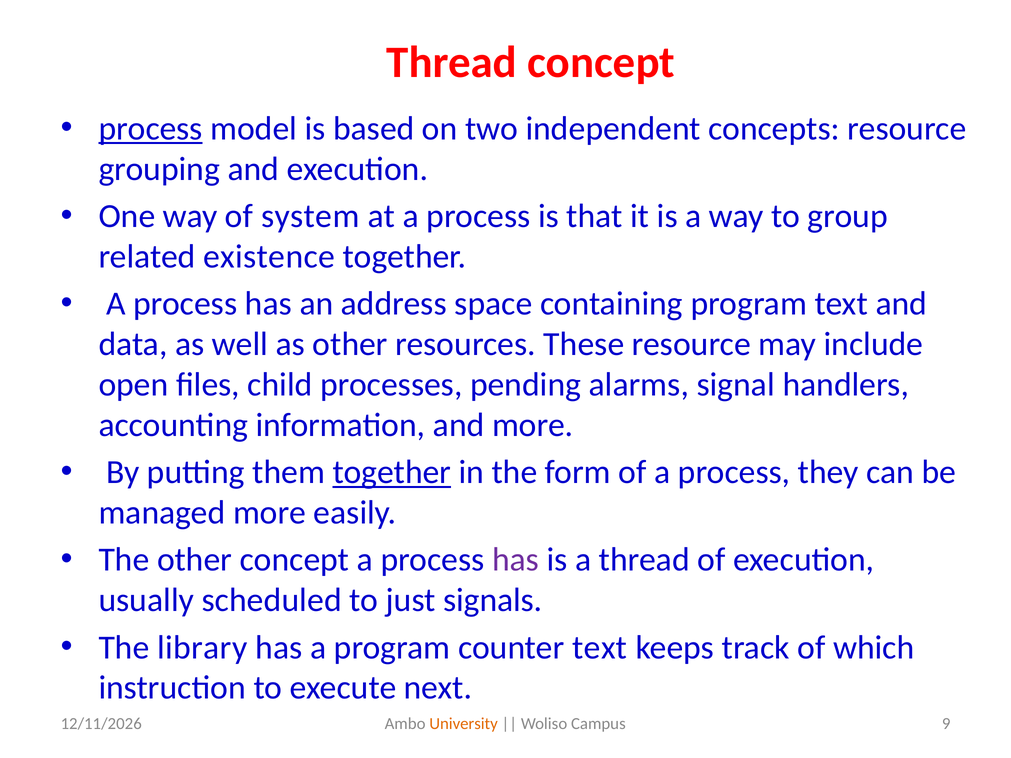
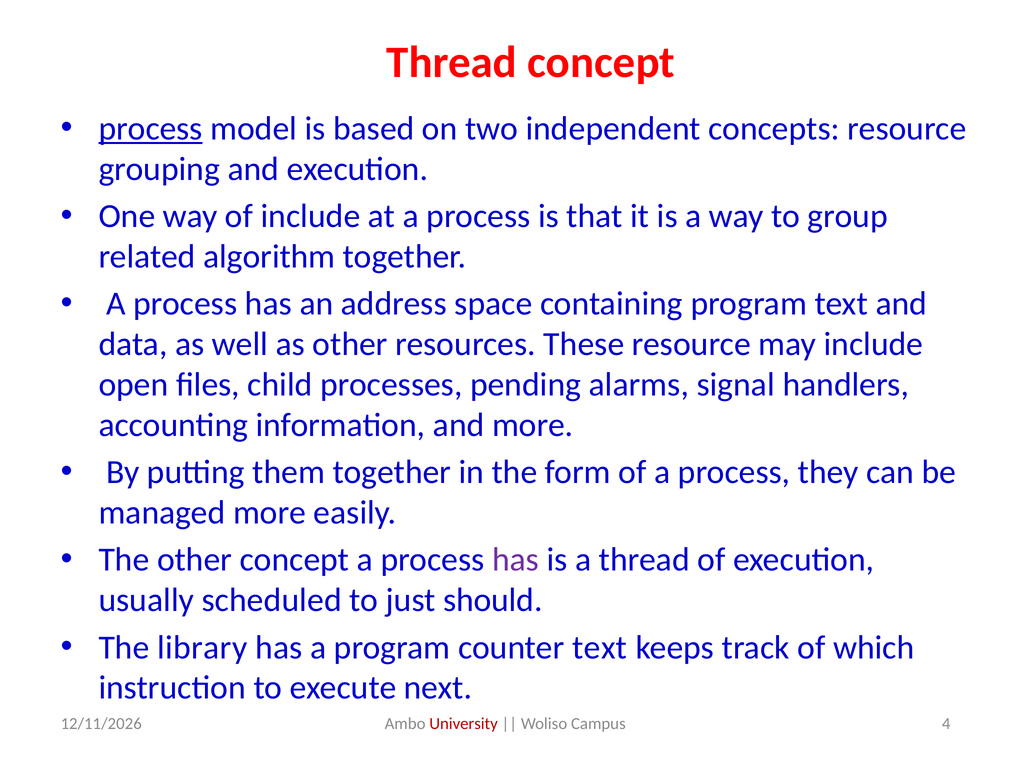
of system: system -> include
existence: existence -> algorithm
together at (392, 472) underline: present -> none
signals: signals -> should
University colour: orange -> red
9: 9 -> 4
